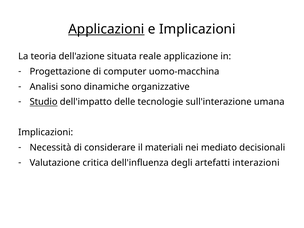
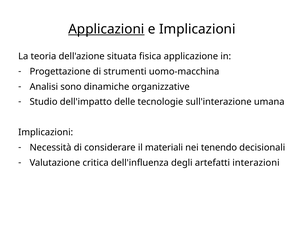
reale: reale -> fisica
computer: computer -> strumenti
Studio underline: present -> none
mediato: mediato -> tenendo
